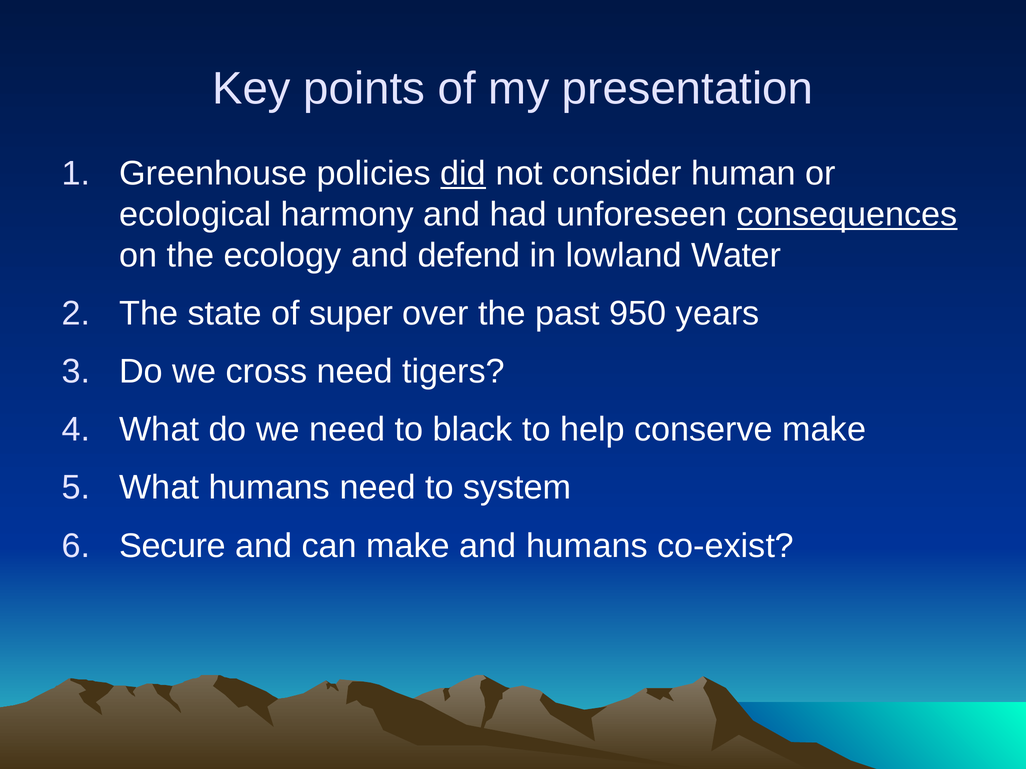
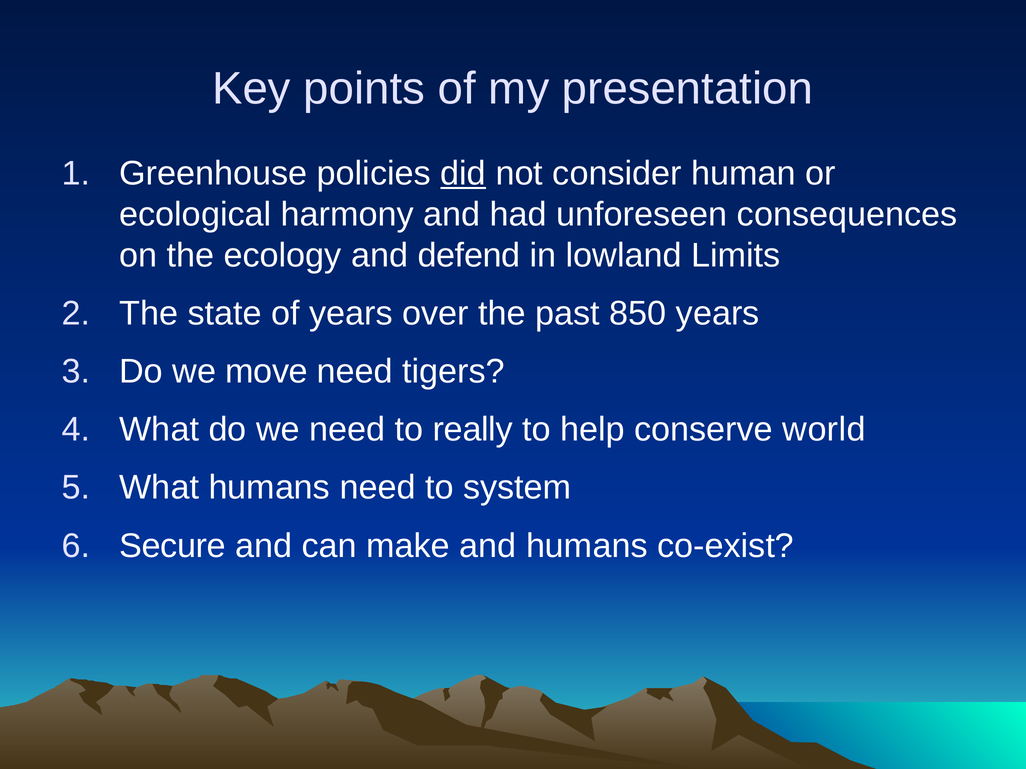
consequences underline: present -> none
Water: Water -> Limits
of super: super -> years
950: 950 -> 850
cross: cross -> move
black: black -> really
conserve make: make -> world
